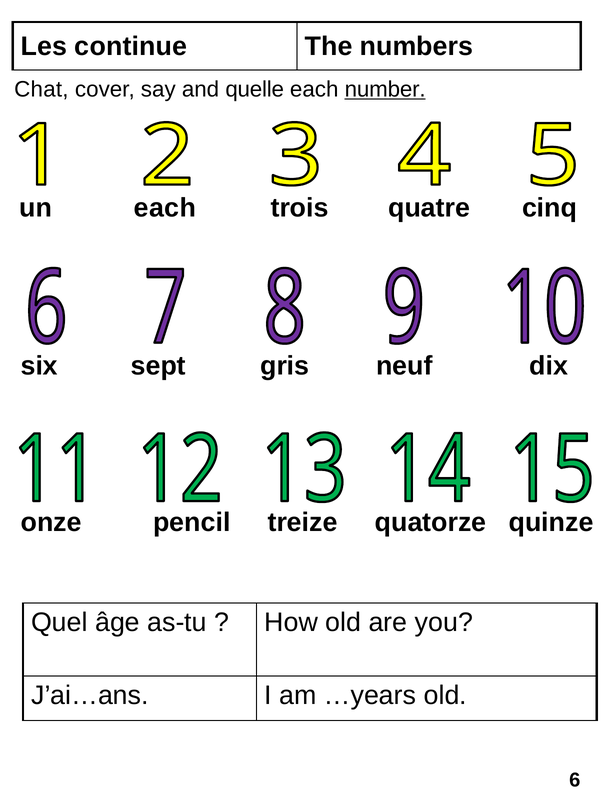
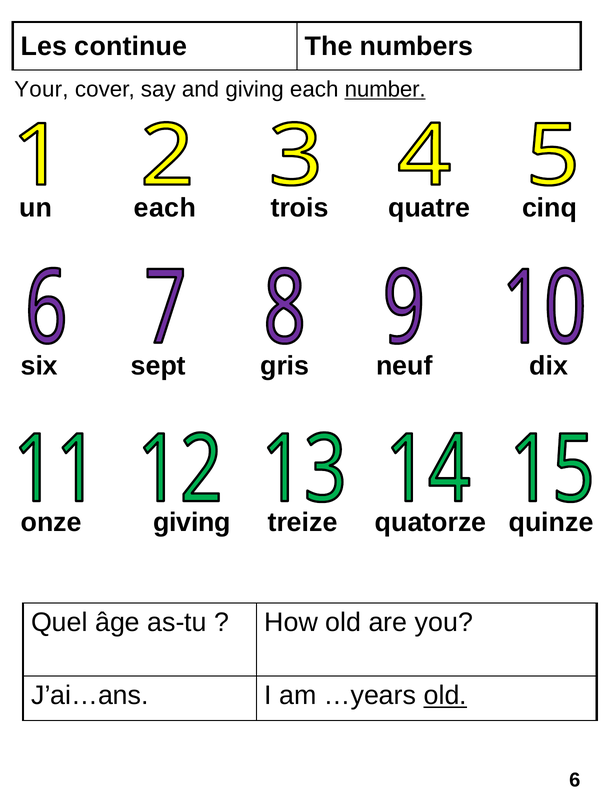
Chat: Chat -> Your
and quelle: quelle -> giving
onze pencil: pencil -> giving
old at (445, 696) underline: none -> present
